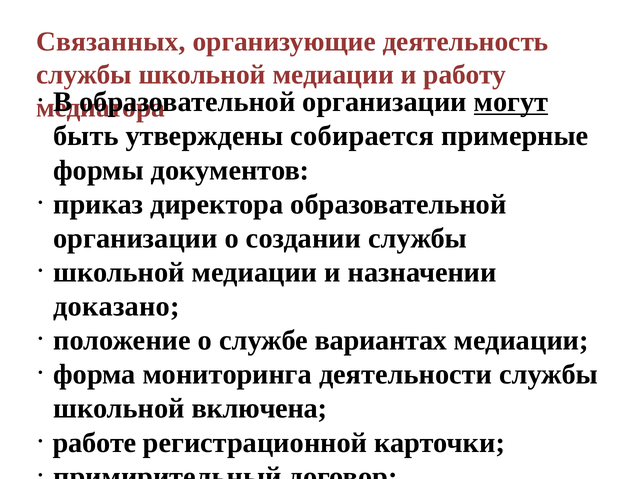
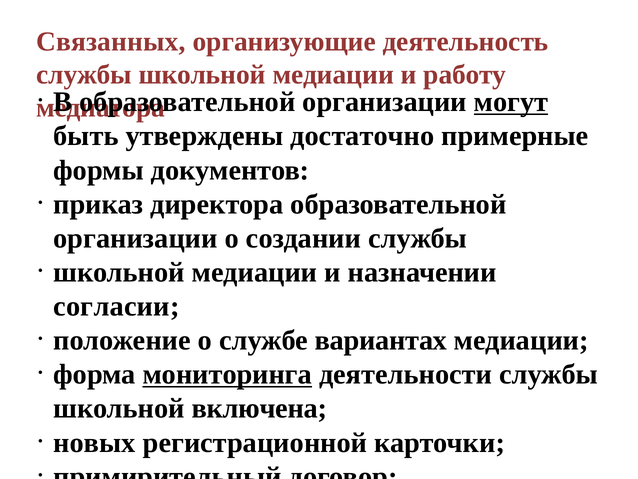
собирается: собирается -> достаточно
доказано: доказано -> согласии
мониторинга underline: none -> present
работе: работе -> новых
